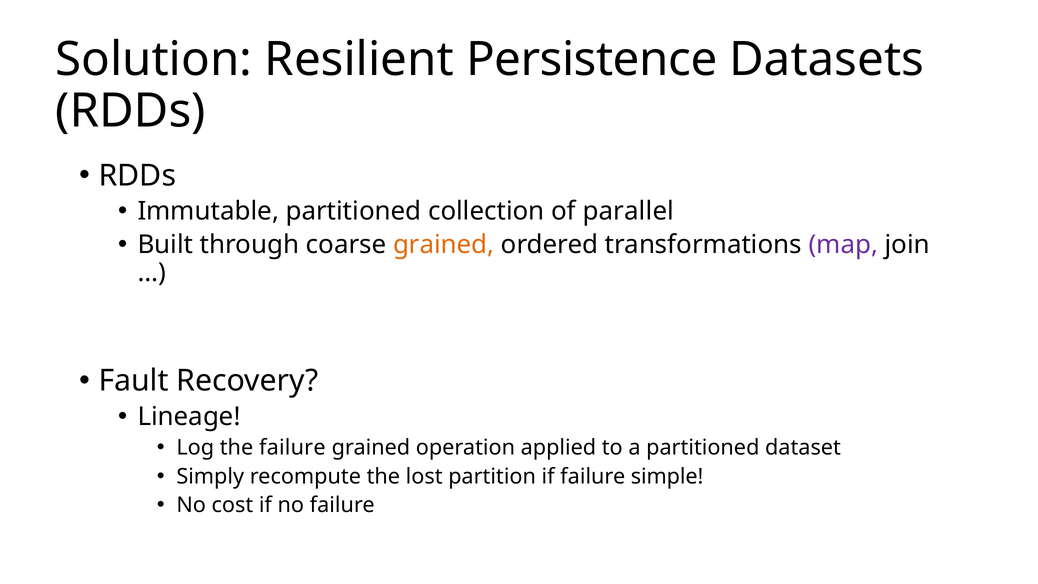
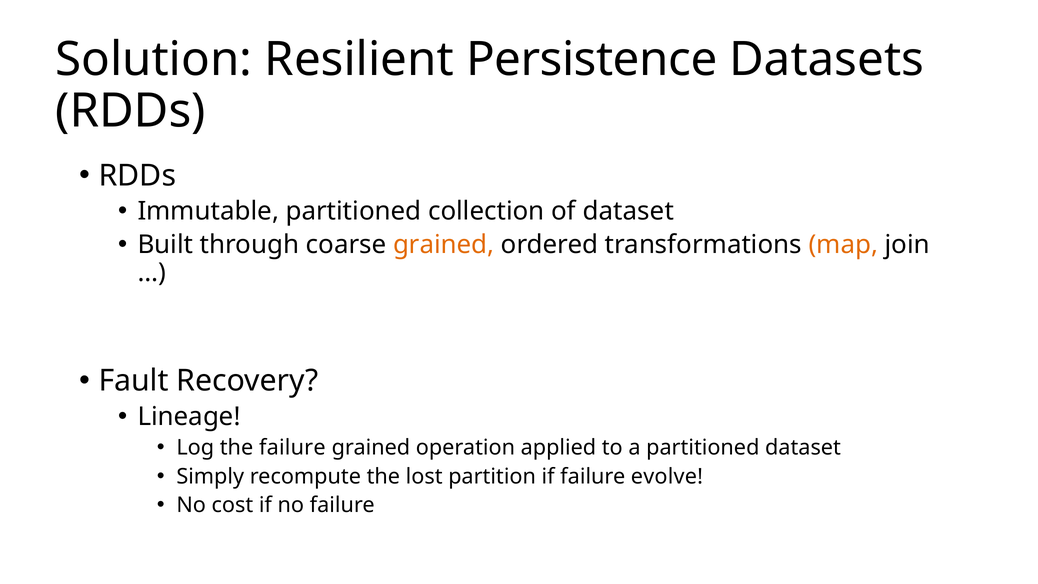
of parallel: parallel -> dataset
map colour: purple -> orange
simple: simple -> evolve
